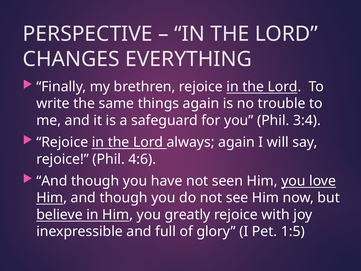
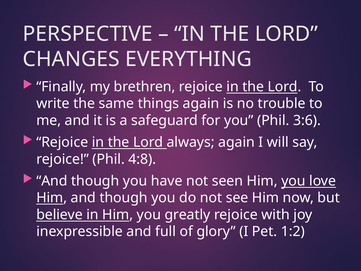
3:4: 3:4 -> 3:6
4:6: 4:6 -> 4:8
1:5: 1:5 -> 1:2
